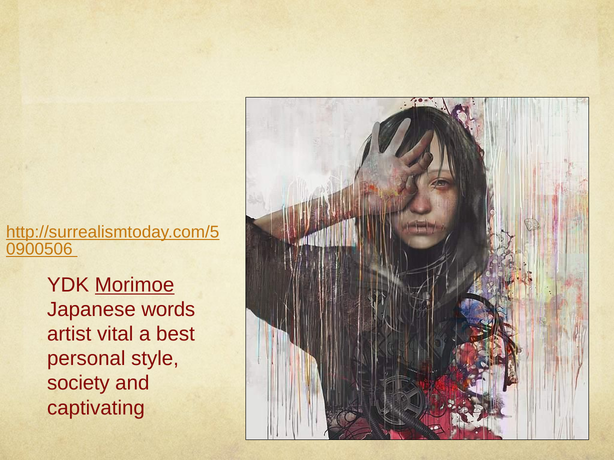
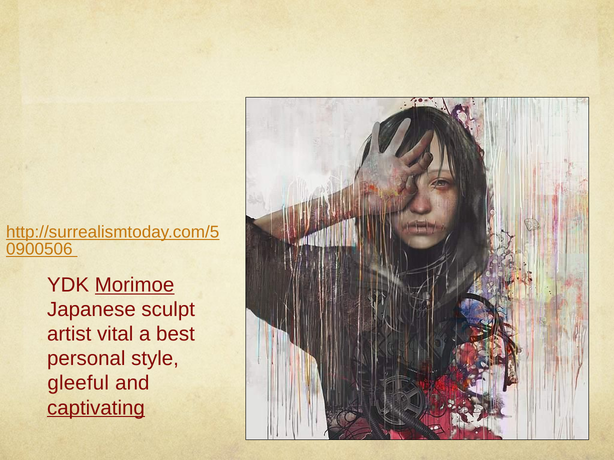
words: words -> sculpt
society: society -> gleeful
captivating underline: none -> present
